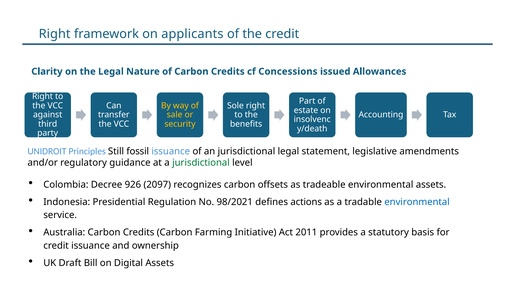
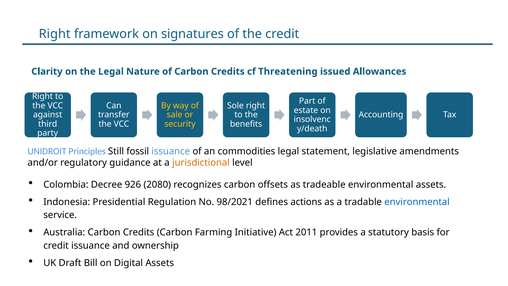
applicants: applicants -> signatures
Concessions: Concessions -> Threatening
an jurisdictional: jurisdictional -> commodities
jurisdictional at (201, 163) colour: green -> orange
2097: 2097 -> 2080
